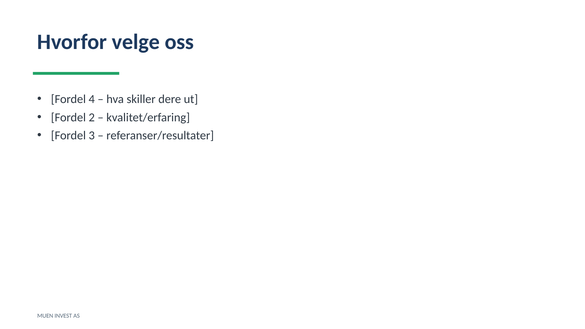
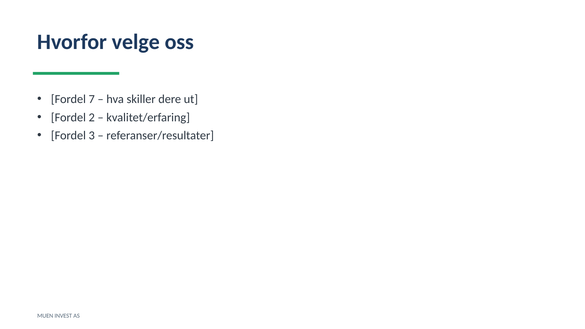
4: 4 -> 7
